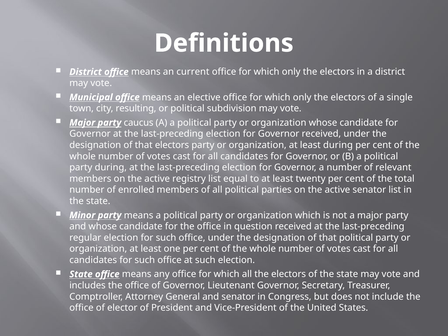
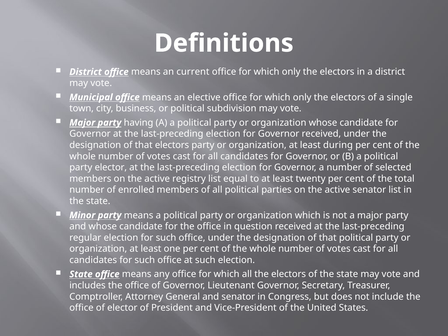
resulting: resulting -> business
caucus: caucus -> having
party during: during -> elector
relevant: relevant -> selected
